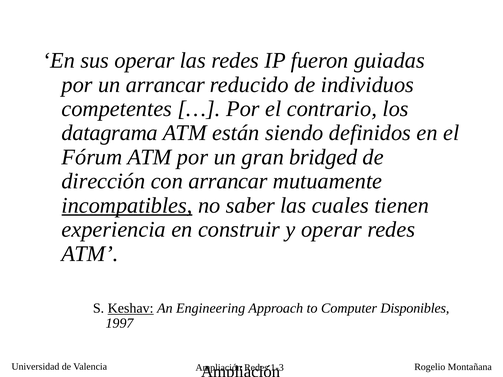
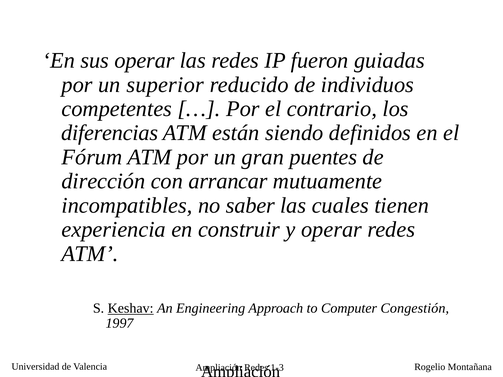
un arrancar: arrancar -> superior
datagrama: datagrama -> diferencias
bridged: bridged -> puentes
incompatibles underline: present -> none
Disponibles: Disponibles -> Congestión
